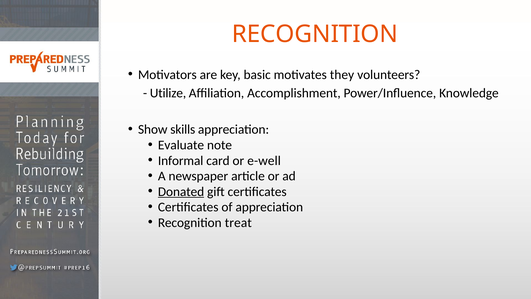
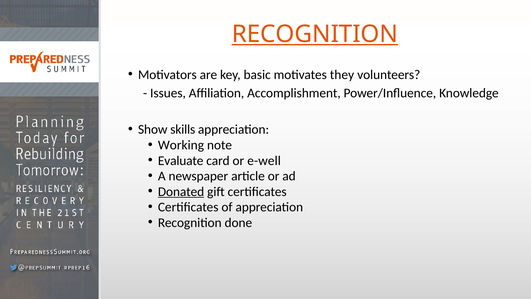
RECOGNITION at (315, 34) underline: none -> present
Utilize: Utilize -> Issues
Evaluate: Evaluate -> Working
Informal: Informal -> Evaluate
treat: treat -> done
